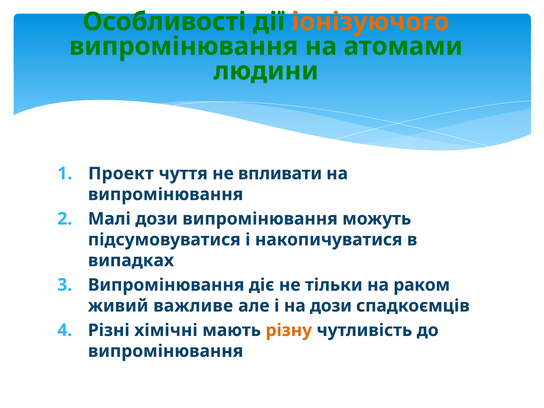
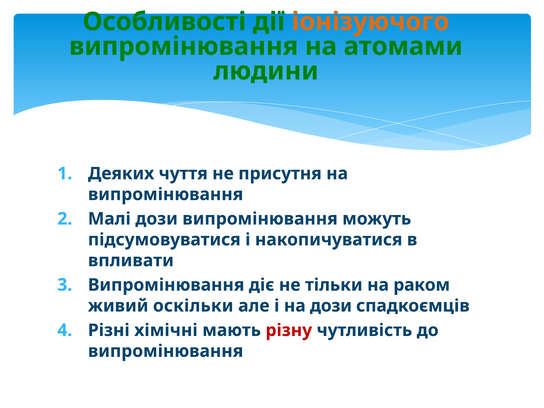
Проект: Проект -> Деяких
впливати: впливати -> присутня
випадках: випадках -> впливати
важливе: важливе -> оскільки
різну colour: orange -> red
